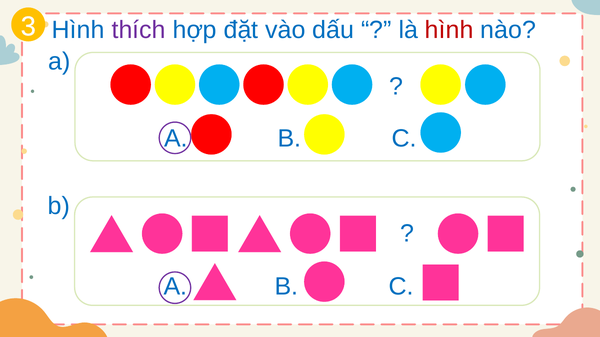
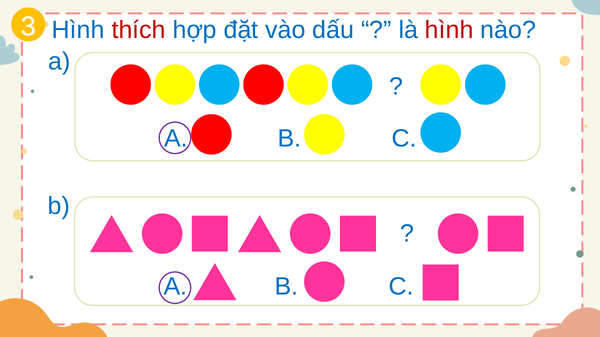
thích colour: purple -> red
